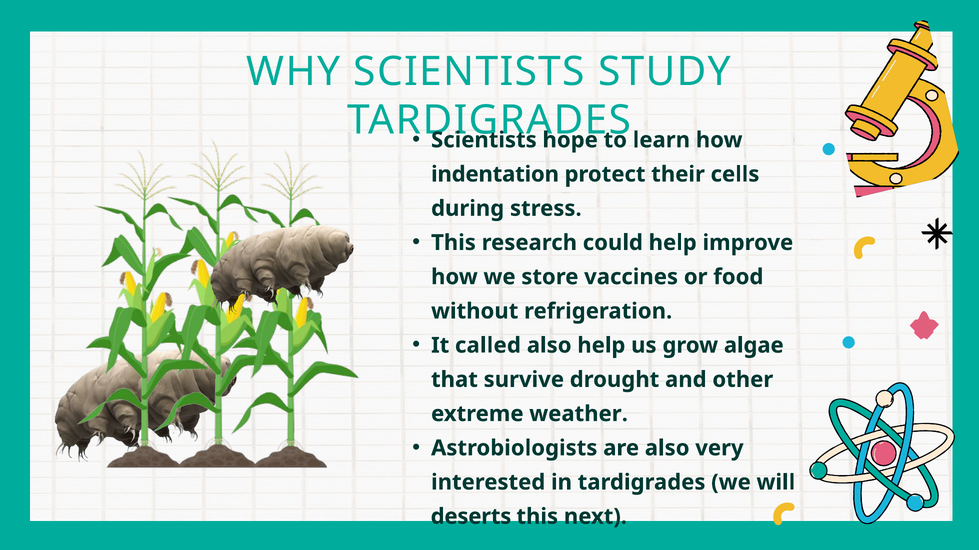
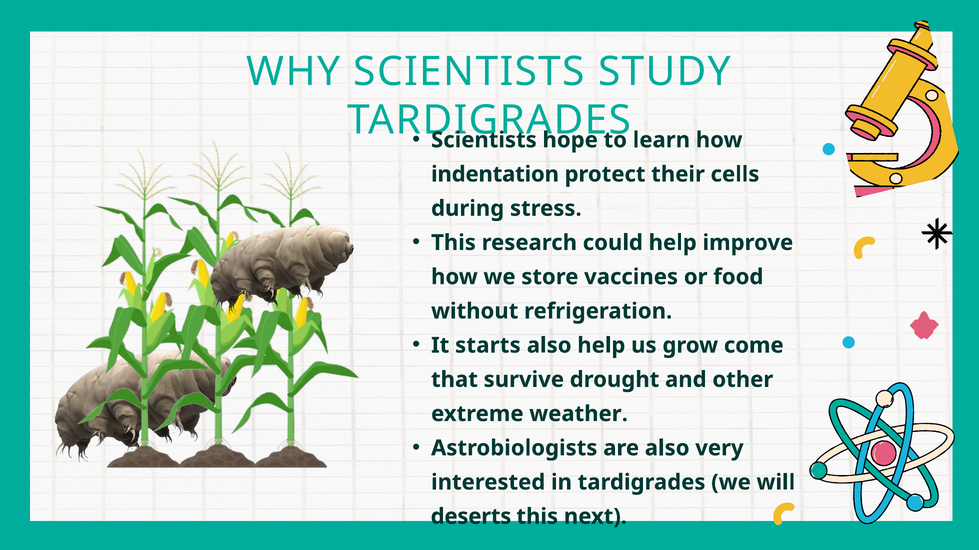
called: called -> starts
algae: algae -> come
